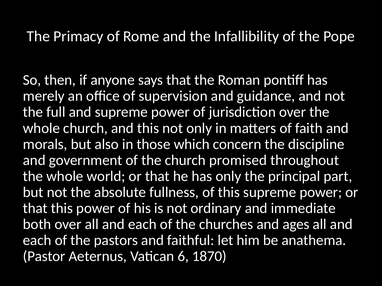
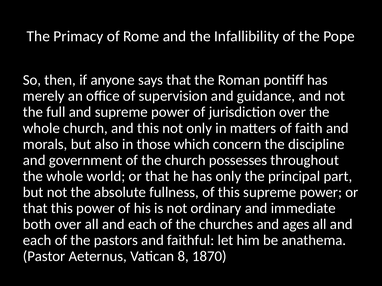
promised: promised -> possesses
6: 6 -> 8
